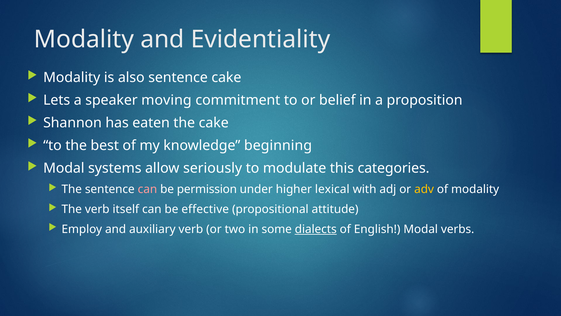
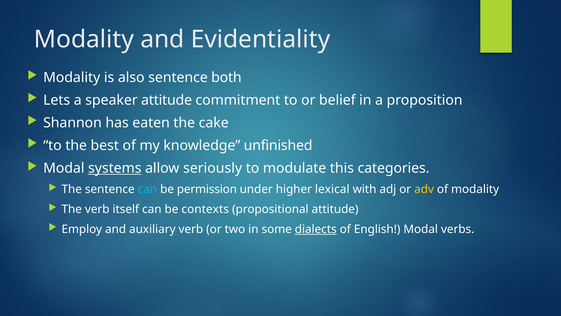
sentence cake: cake -> both
speaker moving: moving -> attitude
beginning: beginning -> unfinished
systems underline: none -> present
can at (147, 189) colour: pink -> light blue
effective: effective -> contexts
